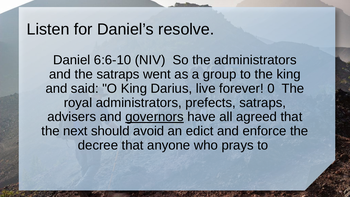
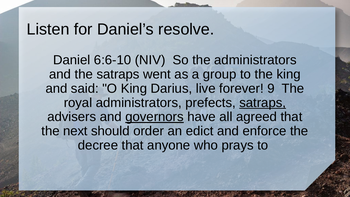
0: 0 -> 9
satraps at (263, 103) underline: none -> present
avoid: avoid -> order
